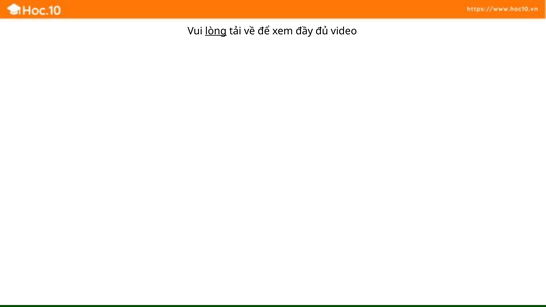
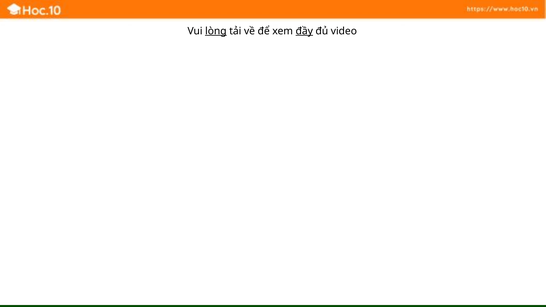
đầy underline: none -> present
